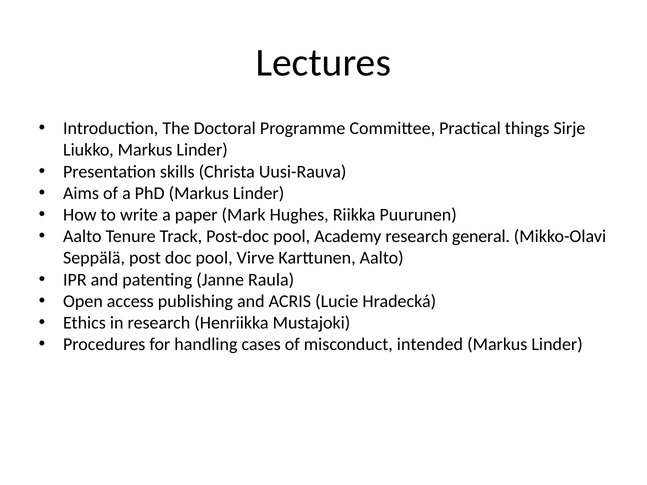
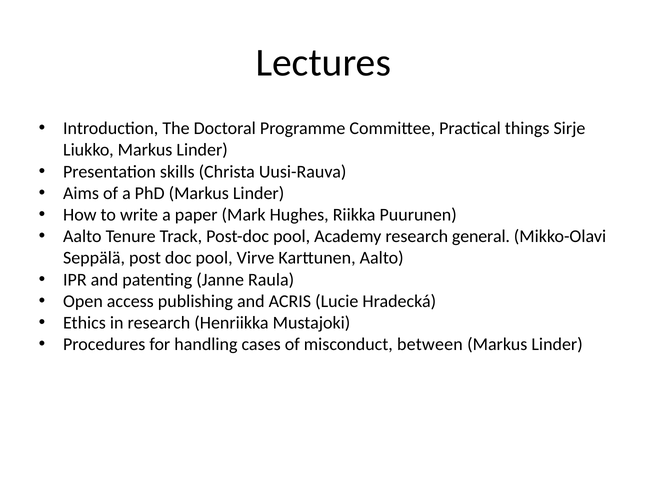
intended: intended -> between
